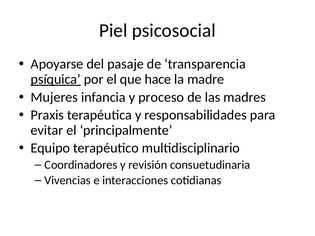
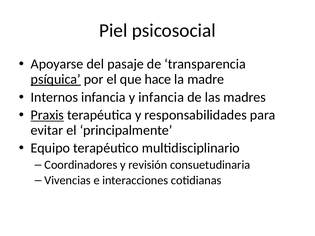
Mujeres: Mujeres -> Internos
y proceso: proceso -> infancia
Praxis underline: none -> present
